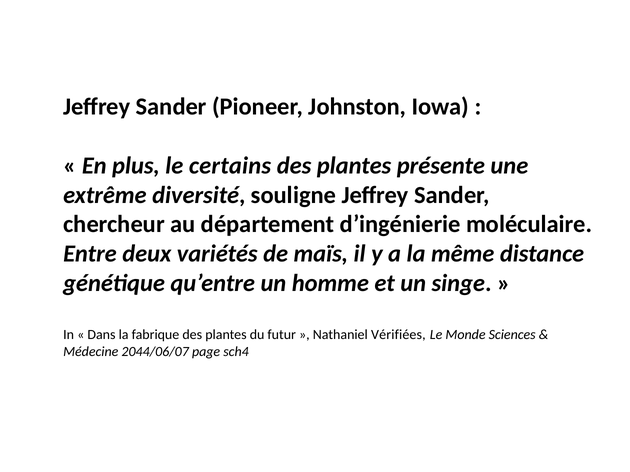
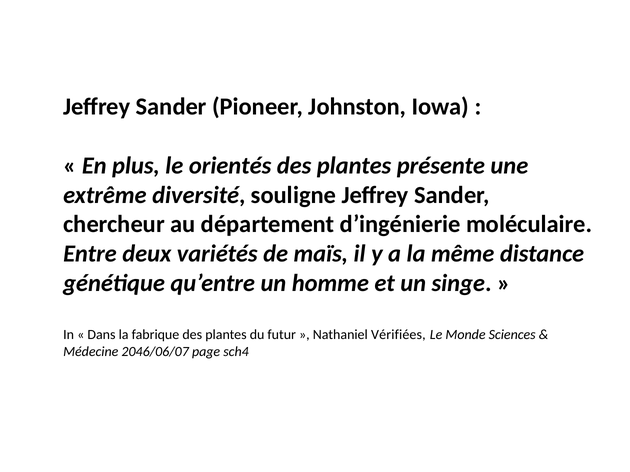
certains: certains -> orientés
2044/06/07: 2044/06/07 -> 2046/06/07
